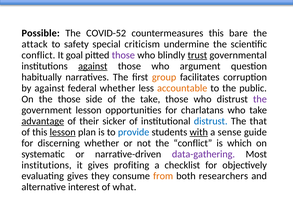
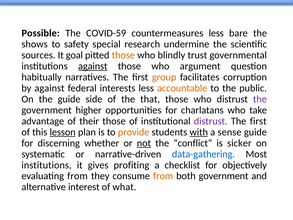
COVID-52: COVID-52 -> COVID-59
countermeasures this: this -> less
attack: attack -> shows
criticism: criticism -> research
conflict at (38, 55): conflict -> sources
those at (123, 55) colour: purple -> orange
trust underline: present -> none
federal whether: whether -> interests
the those: those -> guide
the take: take -> that
government lesson: lesson -> higher
advantage underline: present -> none
their sicker: sicker -> those
distrust at (211, 121) colour: blue -> purple
that at (258, 121): that -> first
provide colour: blue -> orange
not underline: none -> present
which: which -> sicker
data-gathering colour: purple -> blue
evaluating gives: gives -> from
both researchers: researchers -> government
